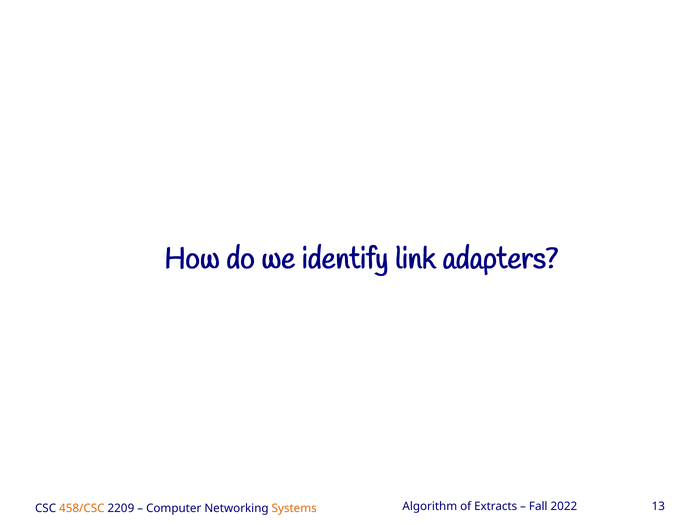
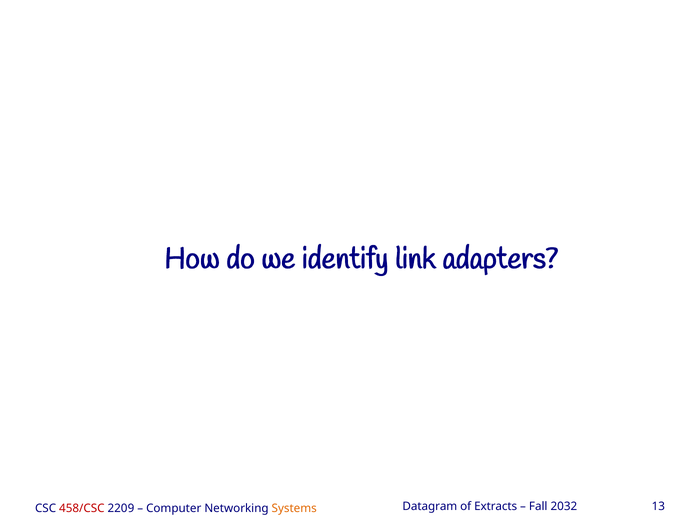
Algorithm: Algorithm -> Datagram
2022: 2022 -> 2032
458/CSC colour: orange -> red
